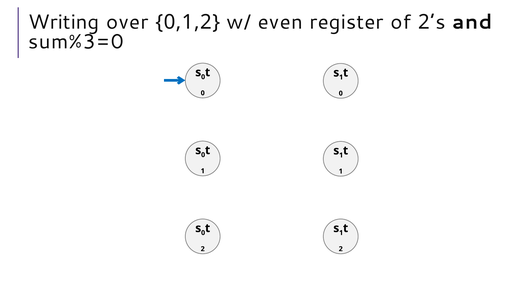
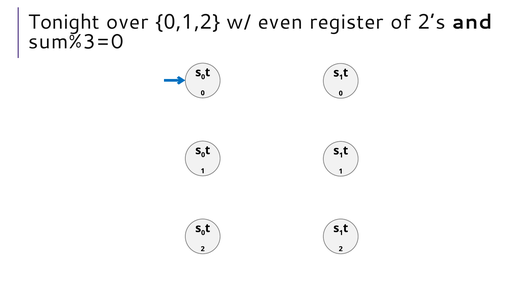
Writing: Writing -> Tonight
